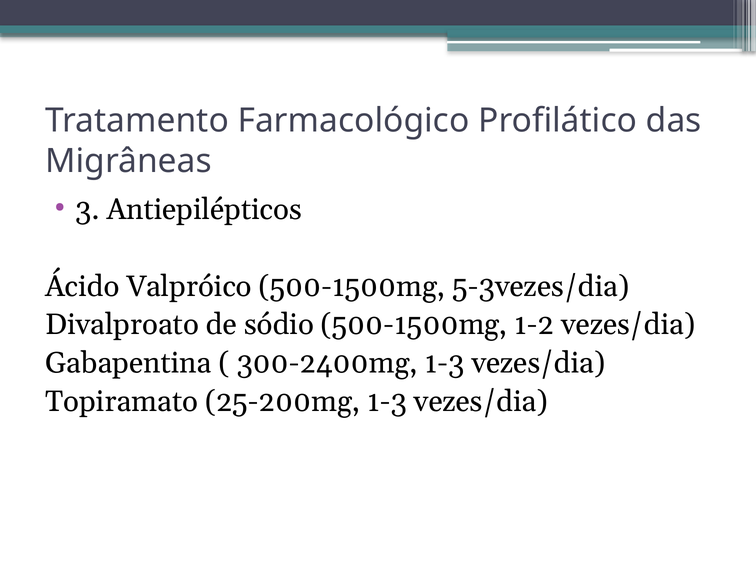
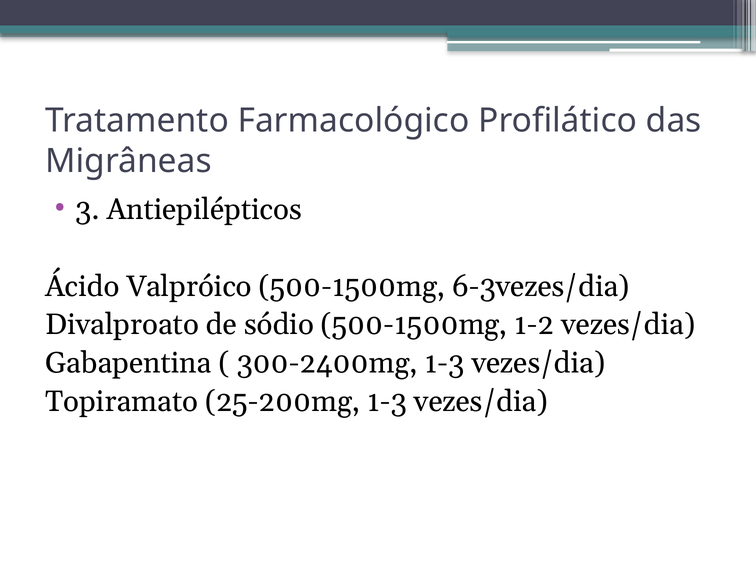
5-3vezes/dia: 5-3vezes/dia -> 6-3vezes/dia
